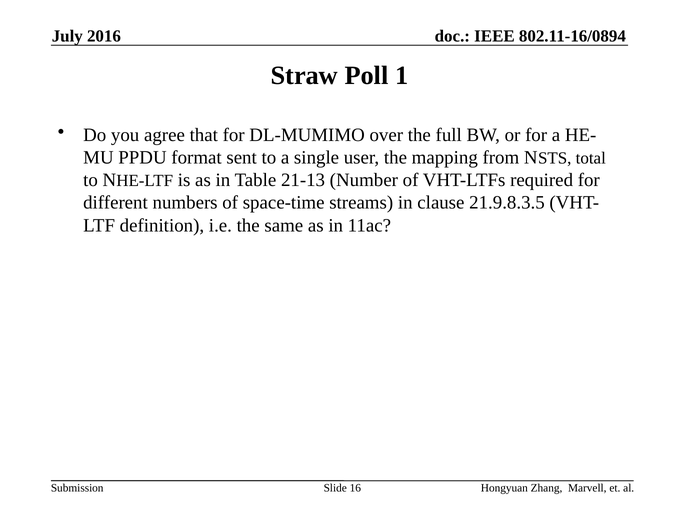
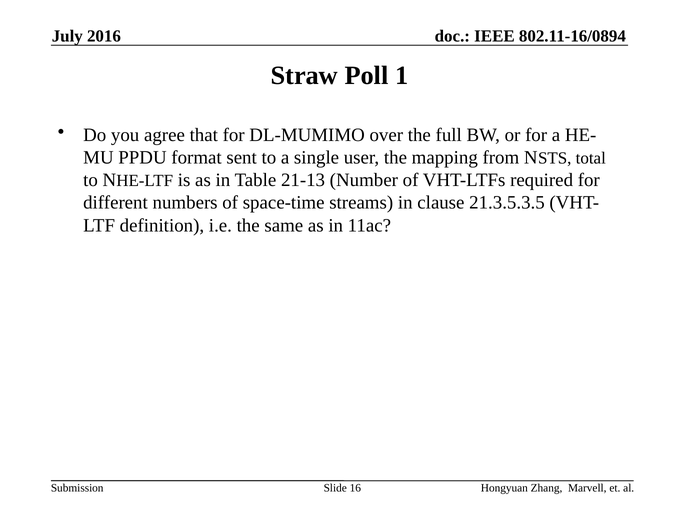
21.9.8.3.5: 21.9.8.3.5 -> 21.3.5.3.5
